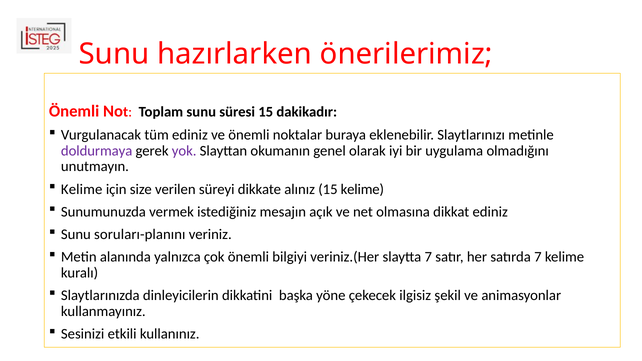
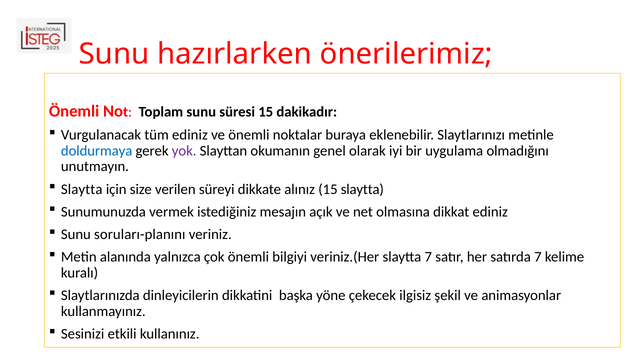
doldurmaya colour: purple -> blue
Kelime at (82, 189): Kelime -> Slaytta
15 kelime: kelime -> slaytta
